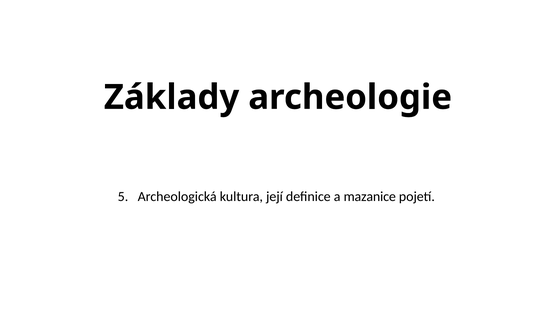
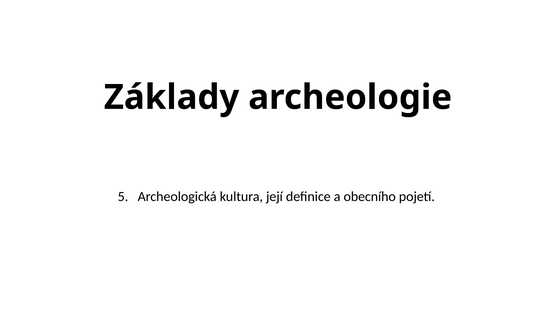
mazanice: mazanice -> obecního
